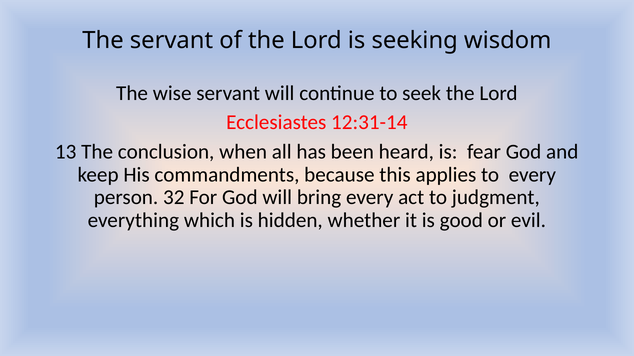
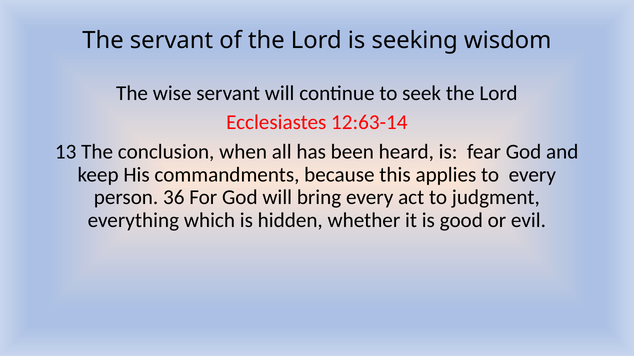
12:31-14: 12:31-14 -> 12:63-14
32: 32 -> 36
